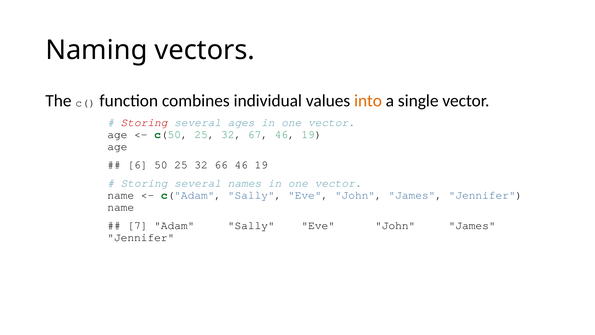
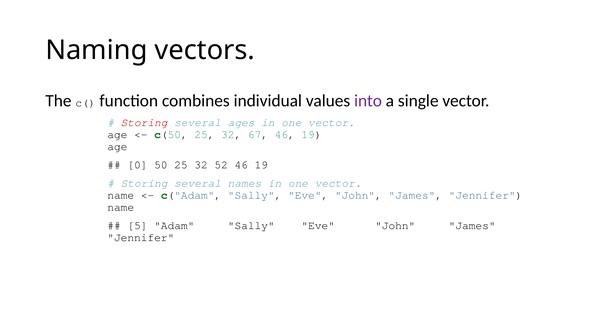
into colour: orange -> purple
6: 6 -> 0
66: 66 -> 52
7: 7 -> 5
